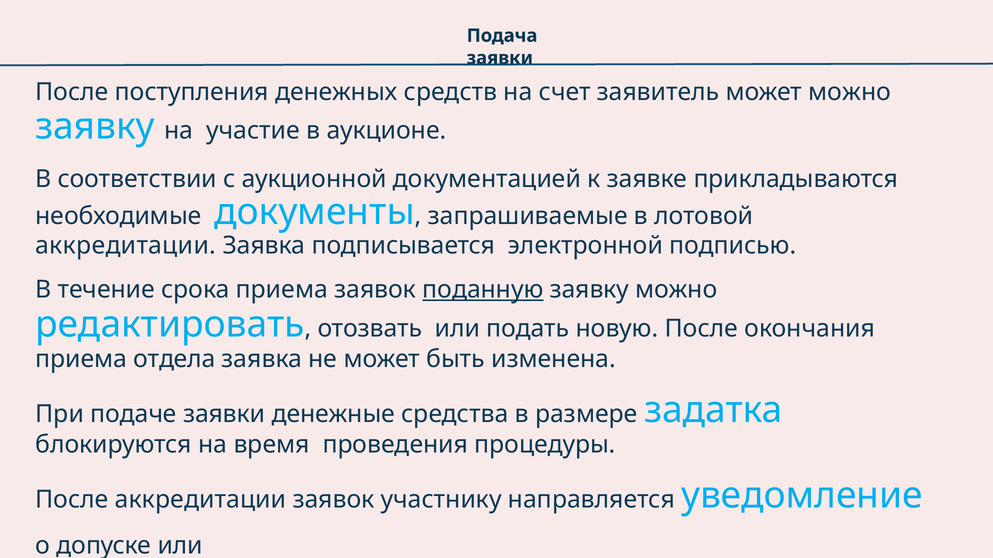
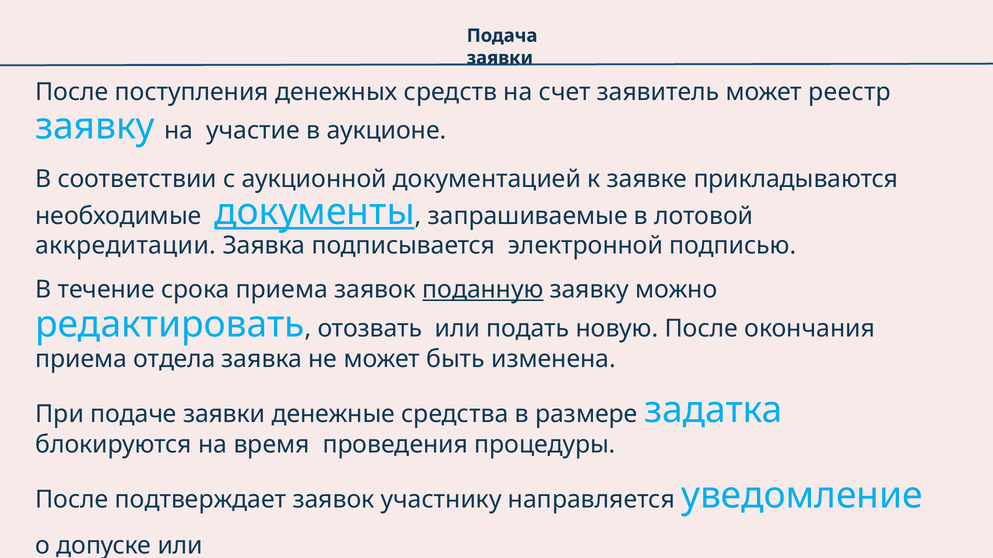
может можно: можно -> реестр
документы underline: none -> present
После аккредитации: аккредитации -> подтверждает
